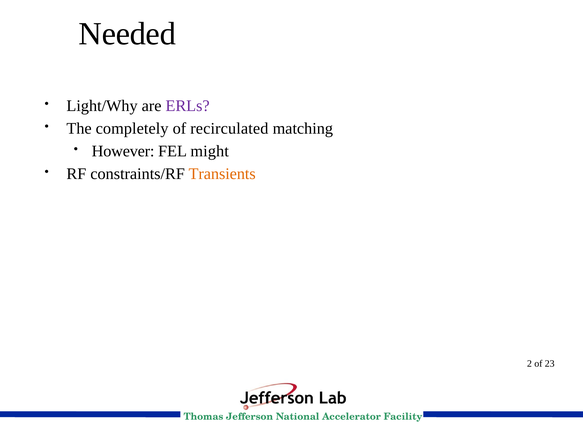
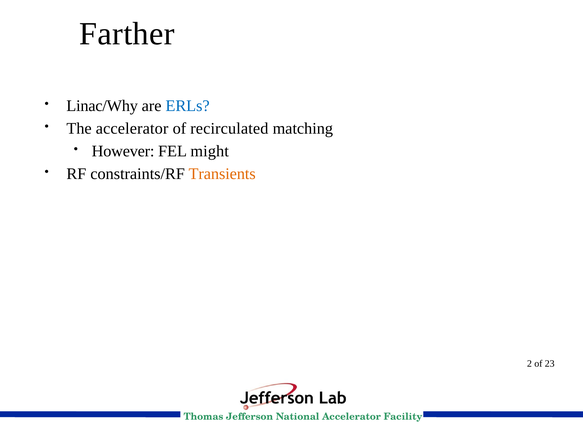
Needed: Needed -> Farther
Light/Why: Light/Why -> Linac/Why
ERLs colour: purple -> blue
The completely: completely -> accelerator
